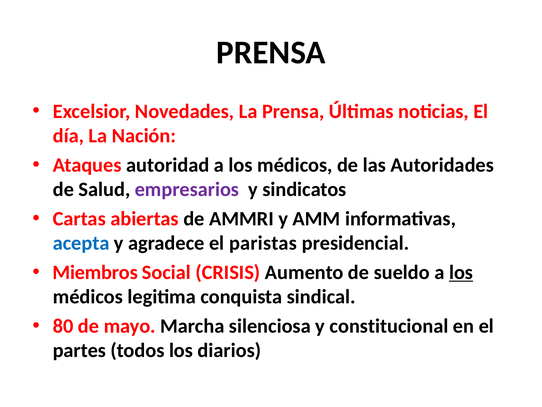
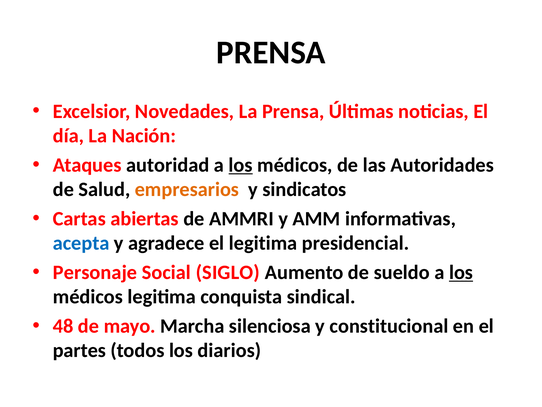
los at (241, 165) underline: none -> present
empresarios colour: purple -> orange
el paristas: paristas -> legitima
Miembros: Miembros -> Personaje
CRISIS: CRISIS -> SIGLO
80: 80 -> 48
